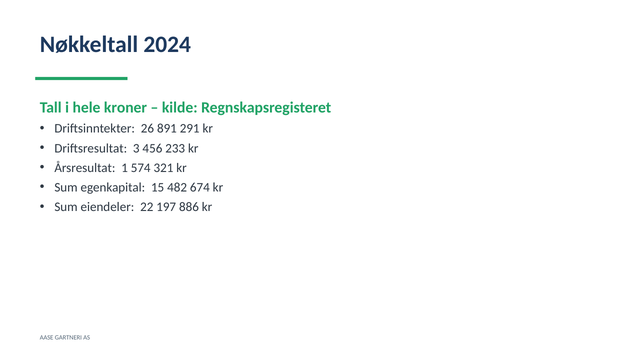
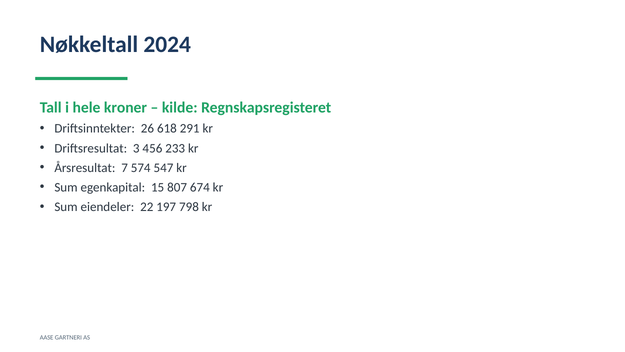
891: 891 -> 618
1: 1 -> 7
321: 321 -> 547
482: 482 -> 807
886: 886 -> 798
